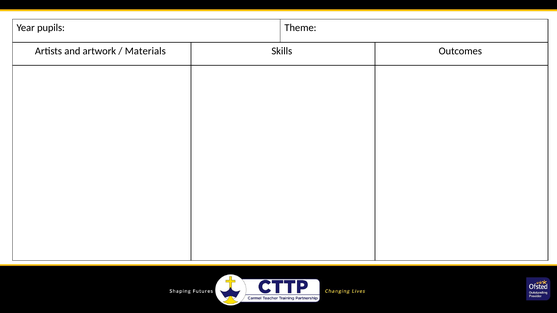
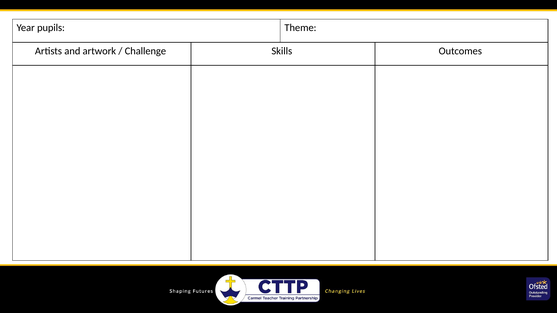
Materials: Materials -> Challenge
